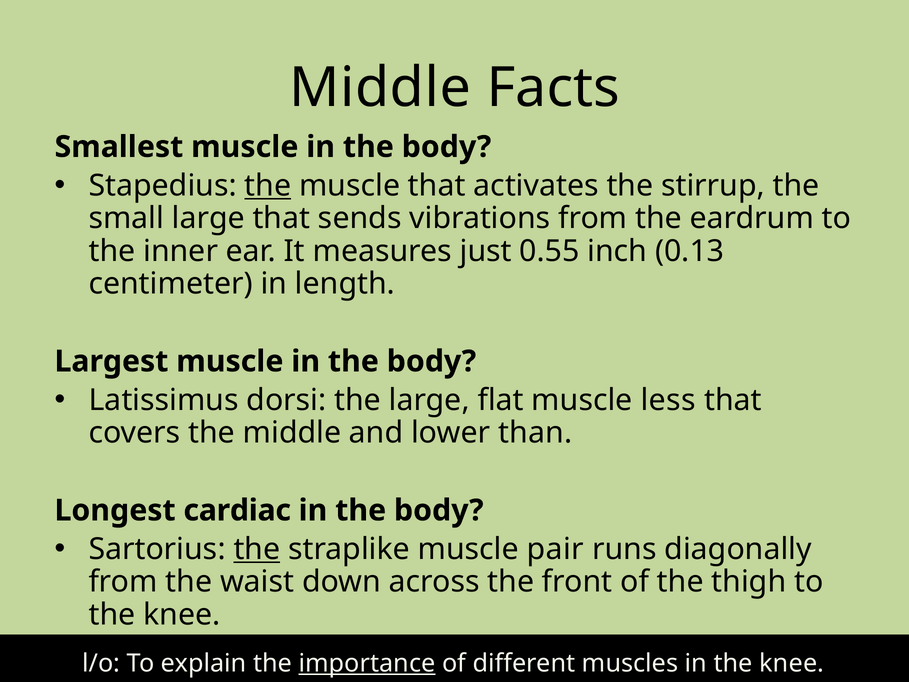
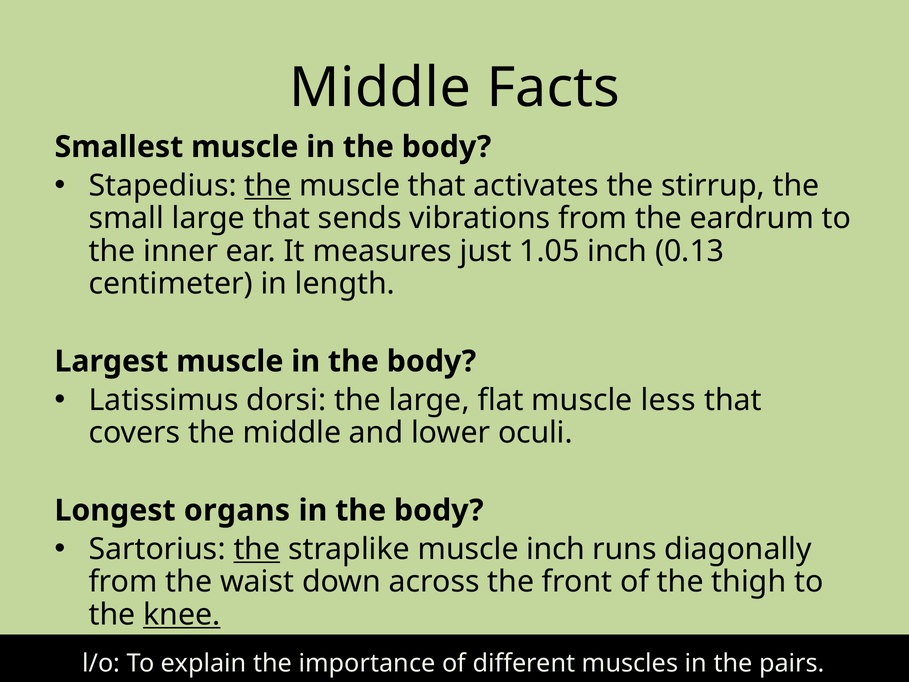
0.55: 0.55 -> 1.05
than: than -> oculi
cardiac: cardiac -> organs
muscle pair: pair -> inch
knee at (182, 614) underline: none -> present
importance underline: present -> none
in the knee: knee -> pairs
